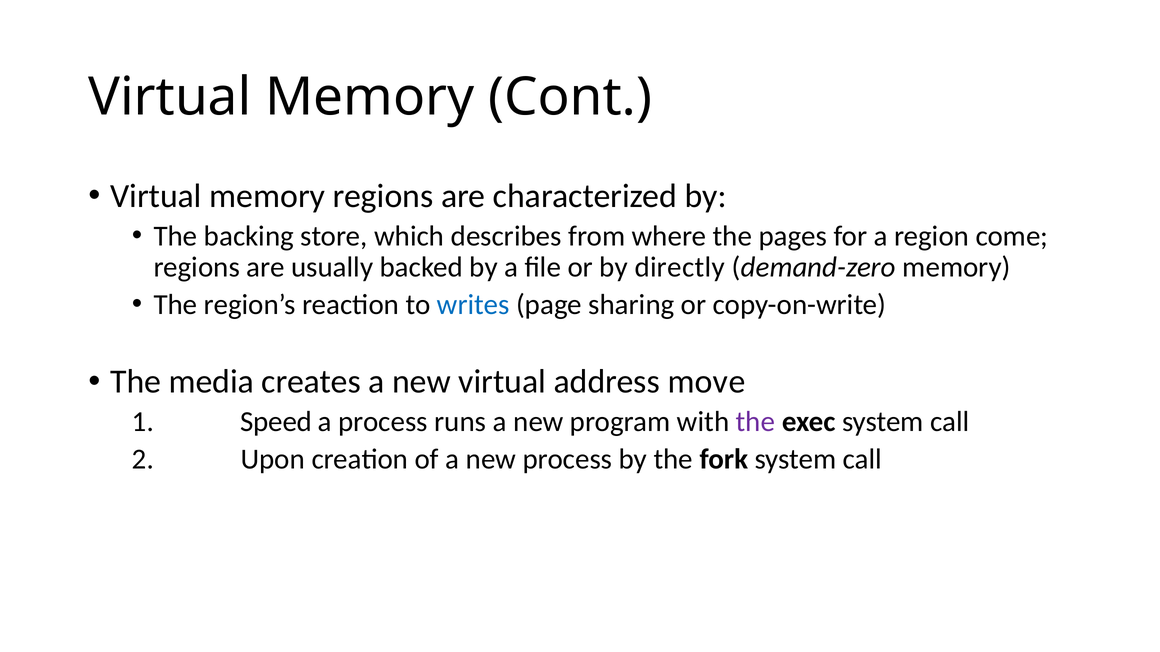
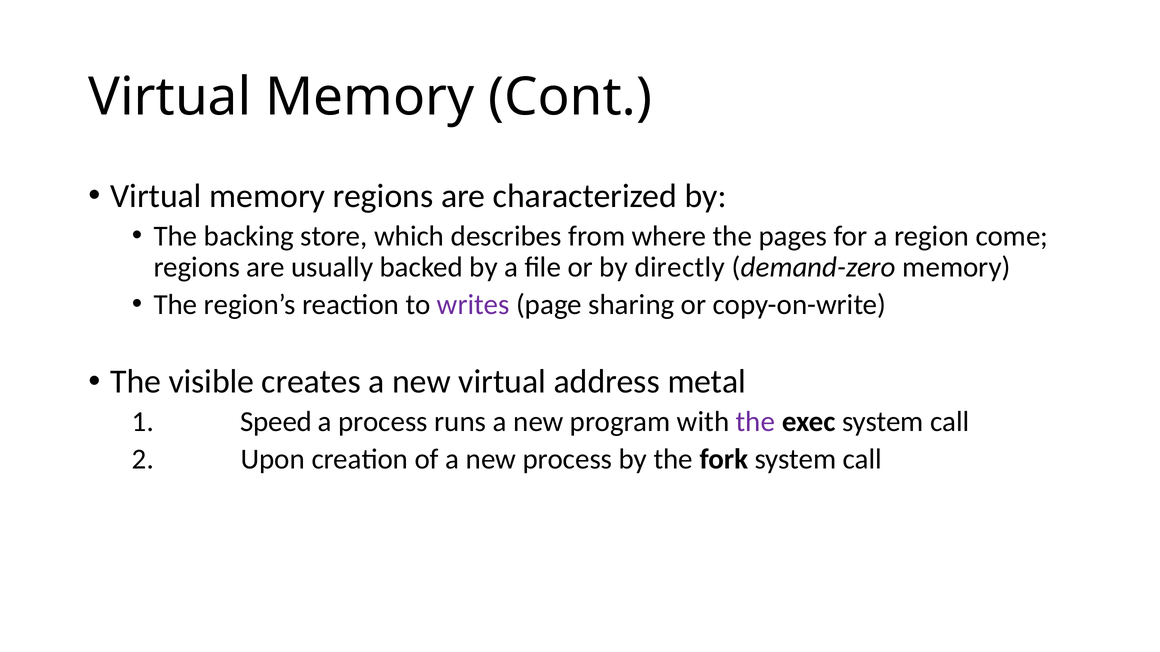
writes colour: blue -> purple
media: media -> visible
move: move -> metal
